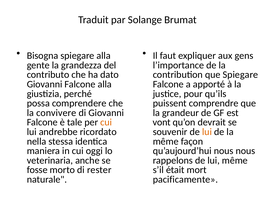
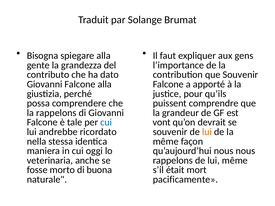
que Spiegare: Spiegare -> Souvenir
la convivere: convivere -> rappelons
cui at (106, 122) colour: orange -> blue
rester: rester -> buona
